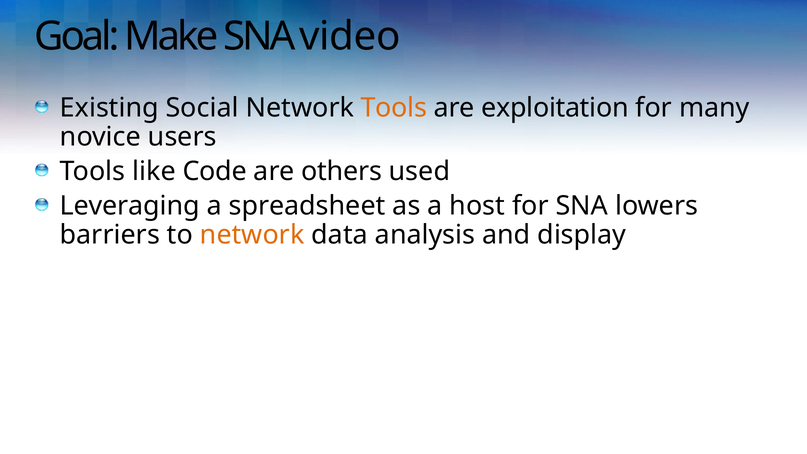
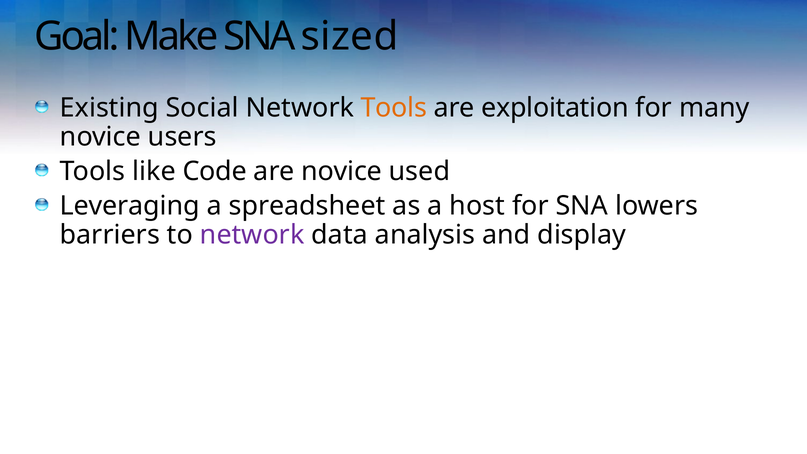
video: video -> sized
are others: others -> novice
network at (252, 235) colour: orange -> purple
